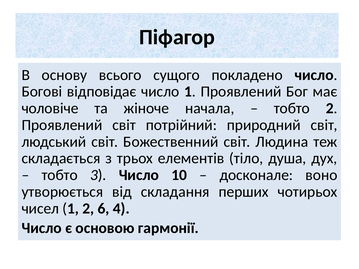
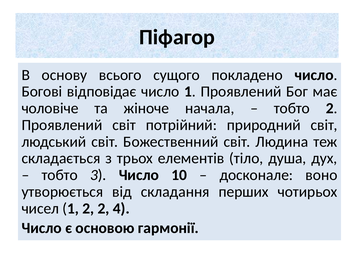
2 6: 6 -> 2
